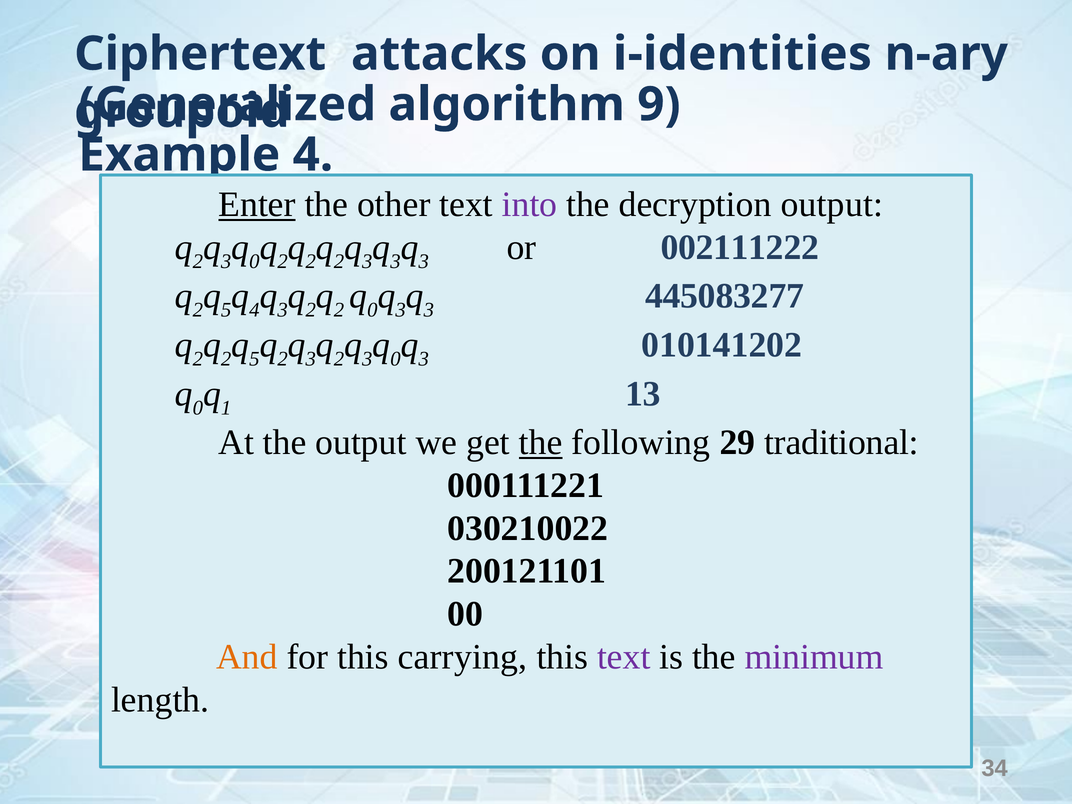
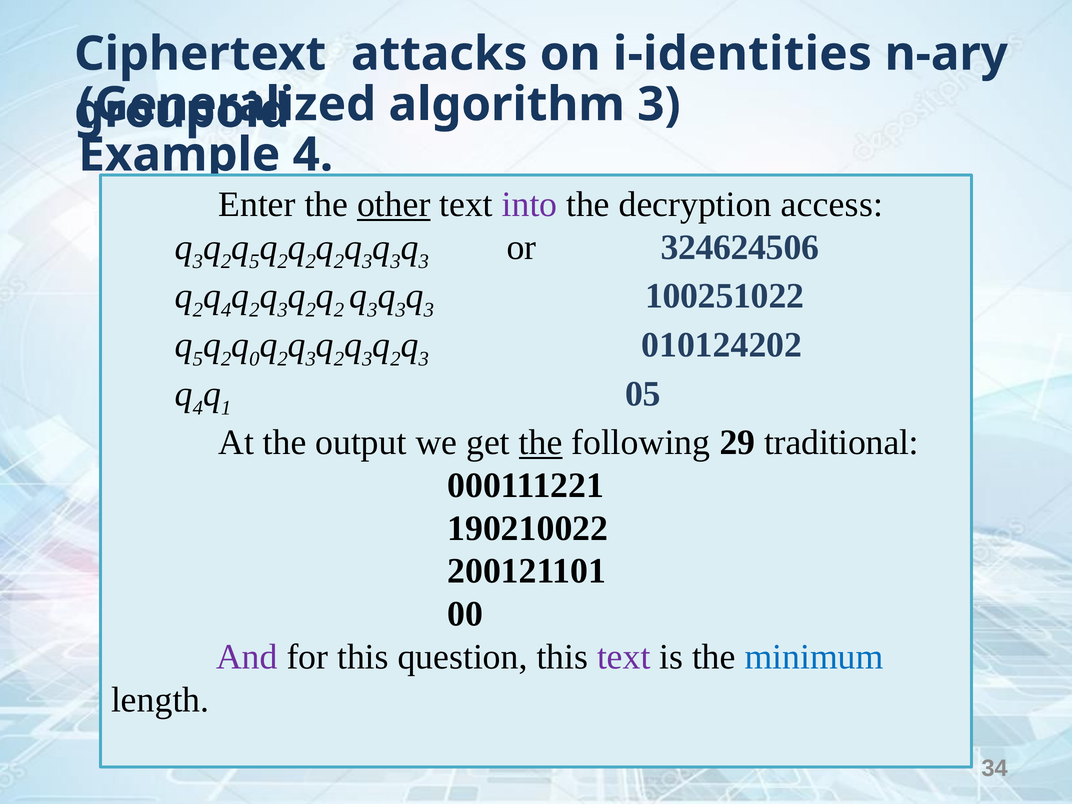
algorithm 9: 9 -> 3
Enter underline: present -> none
other underline: none -> present
decryption output: output -> access
2 at (198, 261): 2 -> 3
3 at (226, 261): 3 -> 2
0 at (254, 261): 0 -> 5
002111222: 002111222 -> 324624506
5 at (226, 310): 5 -> 4
4 at (254, 310): 4 -> 2
0 at (372, 310): 0 -> 3
445083277: 445083277 -> 100251022
2 at (198, 359): 2 -> 5
5 at (254, 359): 5 -> 0
0 at (395, 359): 0 -> 2
010141202: 010141202 -> 010124202
0 at (198, 408): 0 -> 4
13: 13 -> 05
030210022: 030210022 -> 190210022
And colour: orange -> purple
carrying: carrying -> question
minimum colour: purple -> blue
